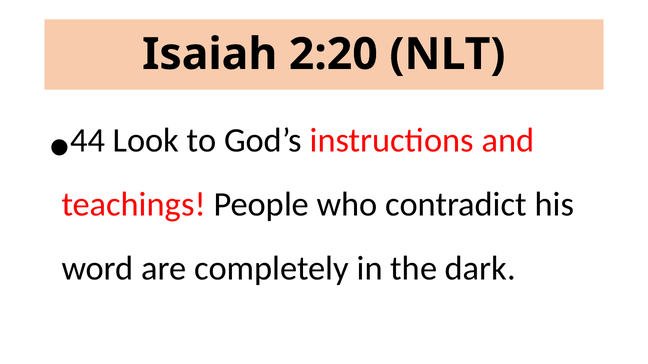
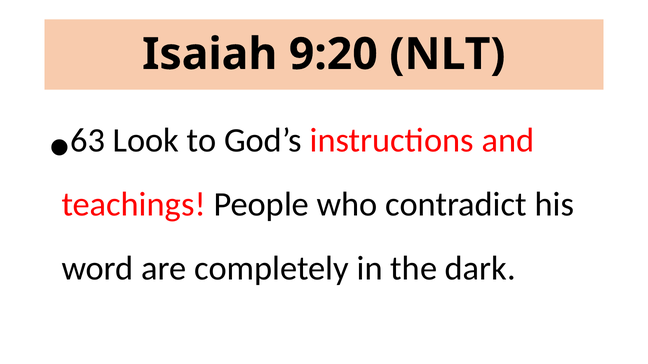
2:20: 2:20 -> 9:20
44: 44 -> 63
